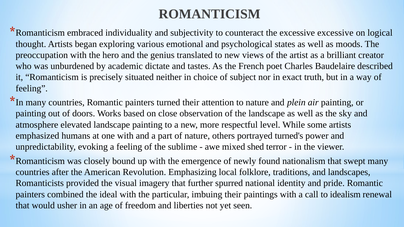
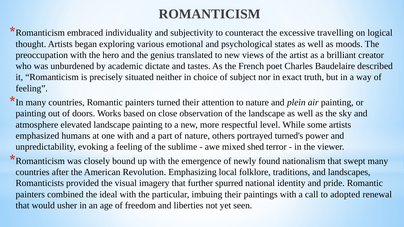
excessive excessive: excessive -> travelling
idealism: idealism -> adopted
